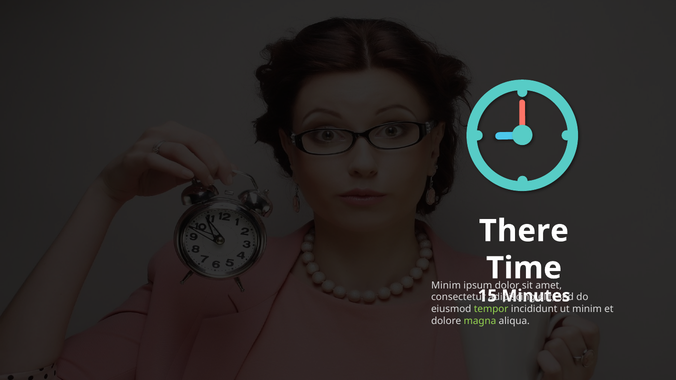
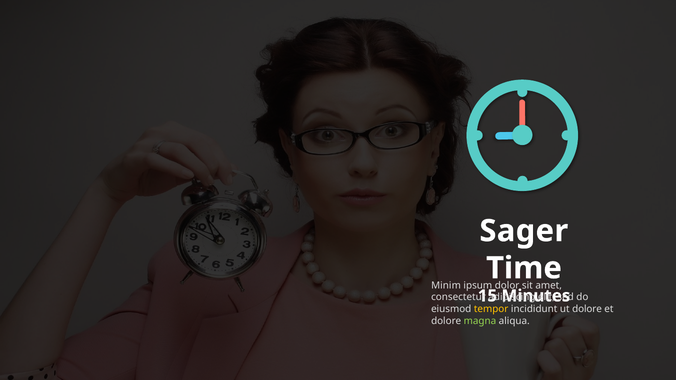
There: There -> Sager
tempor colour: light green -> yellow
minim at (587, 309): minim -> dolore
